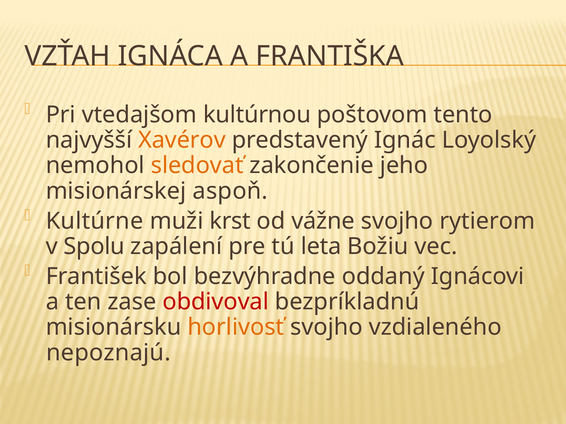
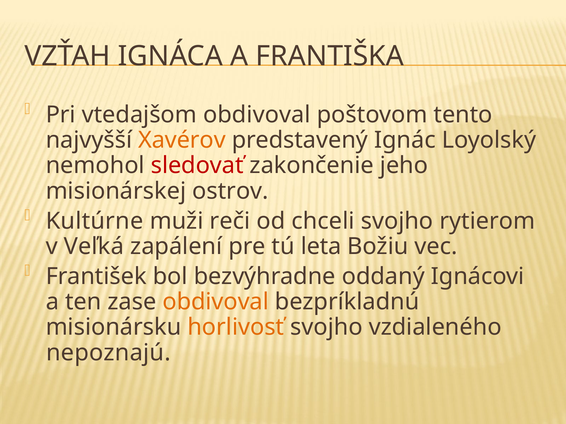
vtedajšom kultúrnou: kultúrnou -> obdivoval
sledovať colour: orange -> red
aspoň: aspoň -> ostrov
krst: krst -> reči
vážne: vážne -> chceli
Spolu: Spolu -> Veľká
obdivoval at (216, 302) colour: red -> orange
